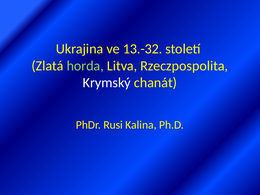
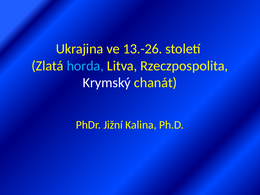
13.-32: 13.-32 -> 13.-26
horda colour: light green -> light blue
Rusi: Rusi -> Jižní
